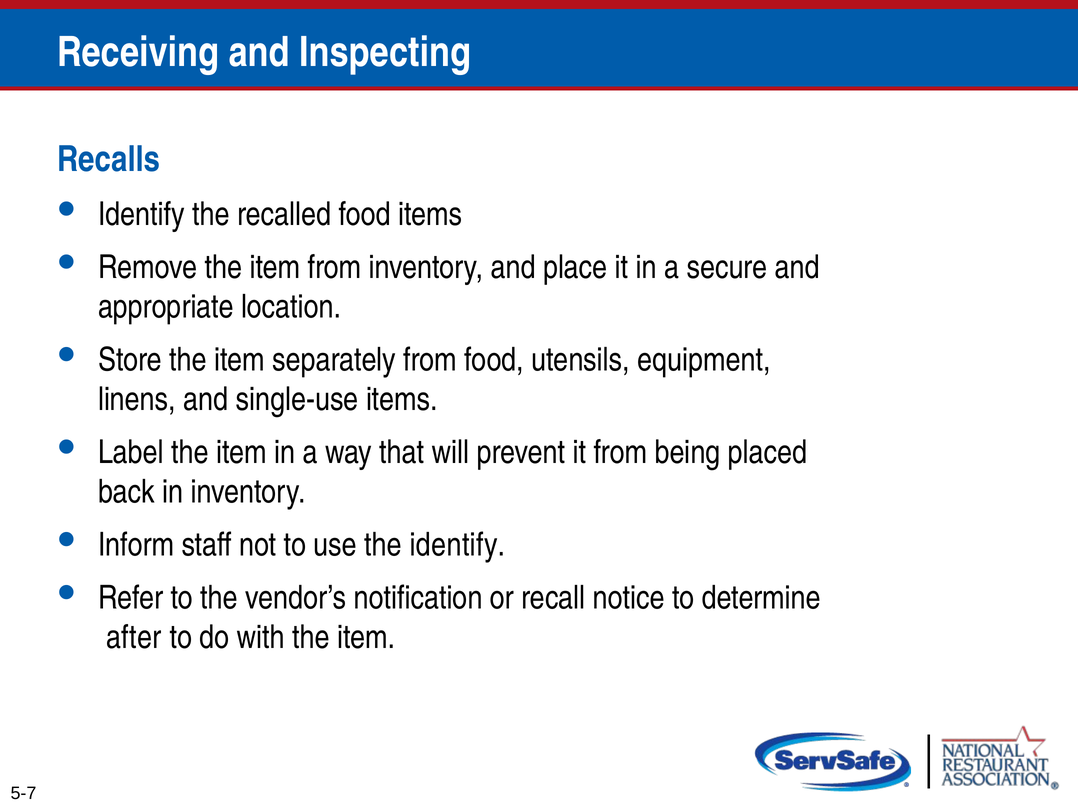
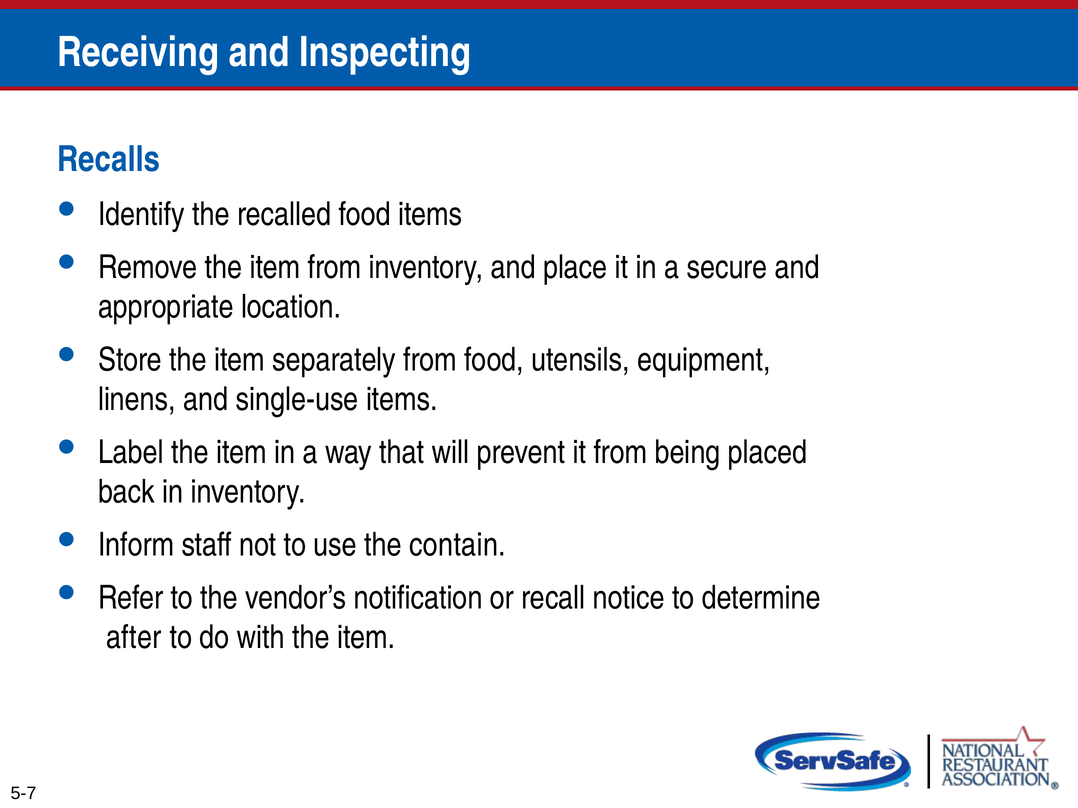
the identify: identify -> contain
